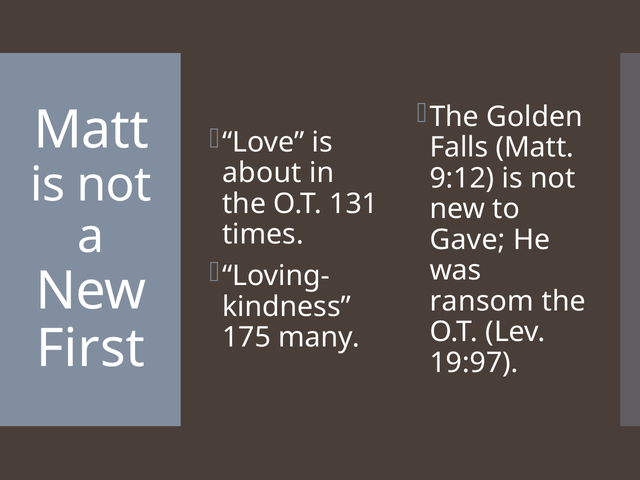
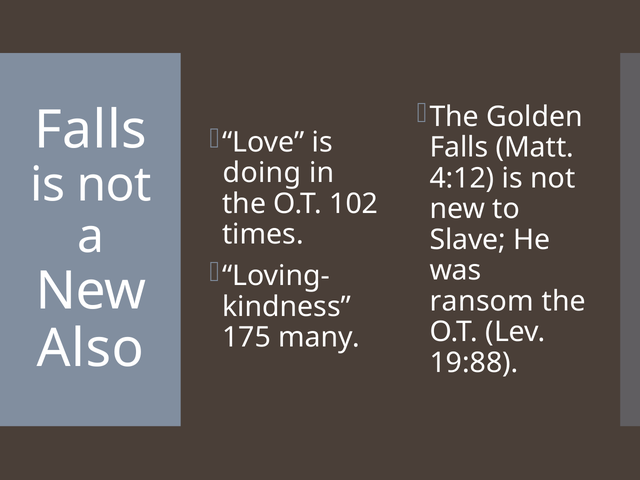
Matt at (91, 130): Matt -> Falls
about: about -> doing
9:12: 9:12 -> 4:12
131: 131 -> 102
Gave: Gave -> Slave
First: First -> Also
19:97: 19:97 -> 19:88
